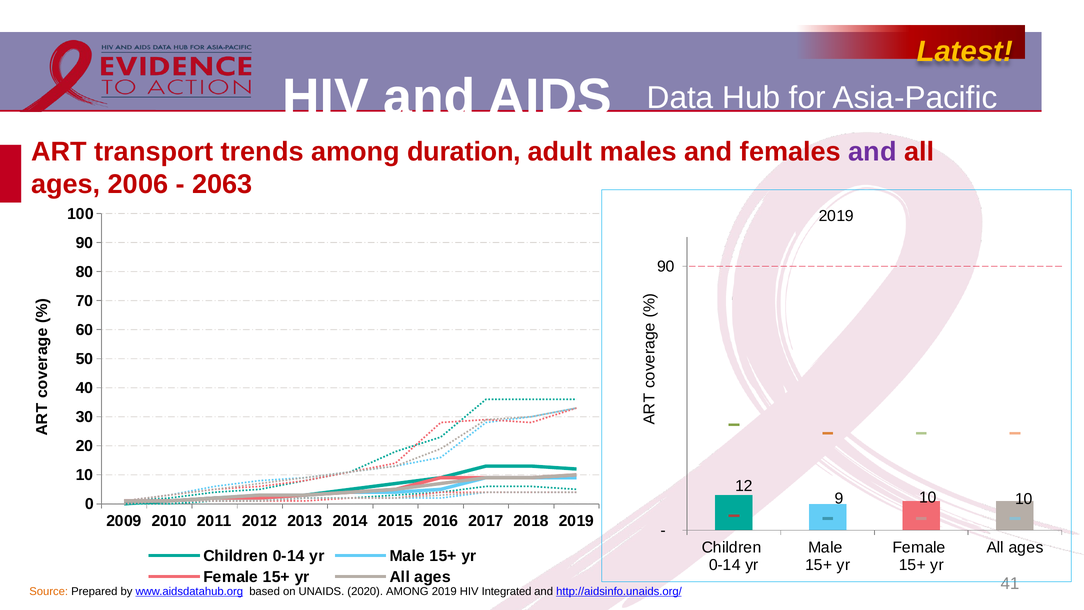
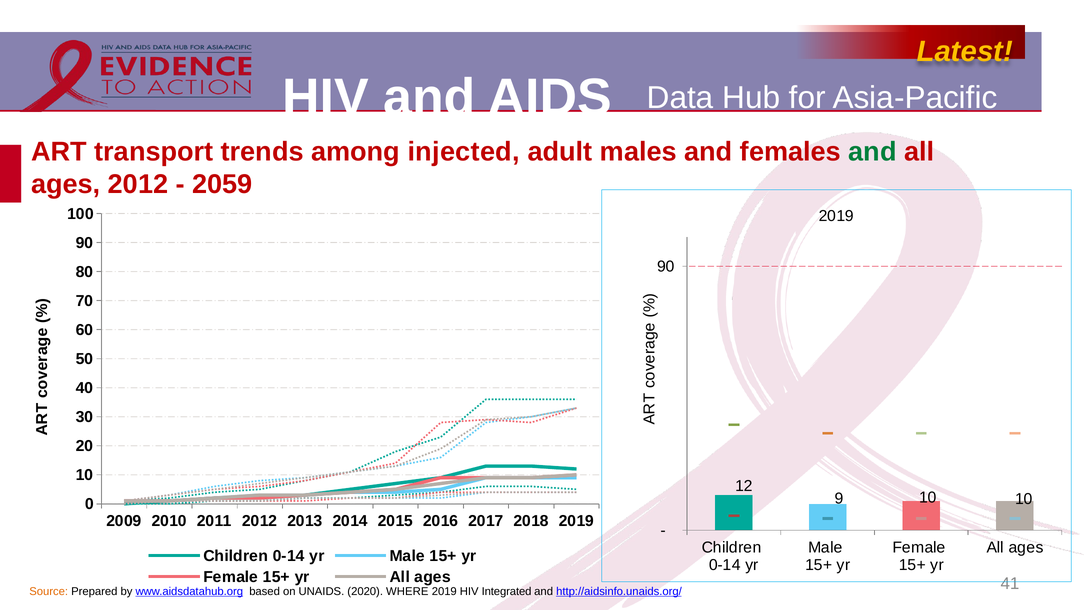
duration: duration -> injected
and at (872, 152) colour: purple -> green
ages 2006: 2006 -> 2012
2063: 2063 -> 2059
2020 AMONG: AMONG -> WHERE
